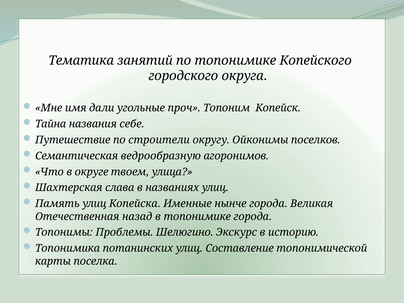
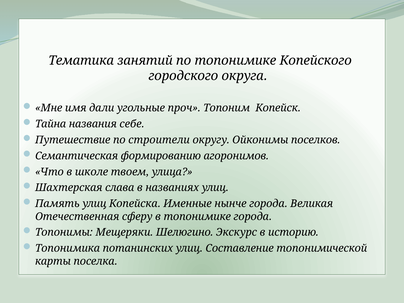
ведрообразную: ведрообразную -> формированию
округе: округе -> школе
назад: назад -> сферу
Проблемы: Проблемы -> Мещеряки
